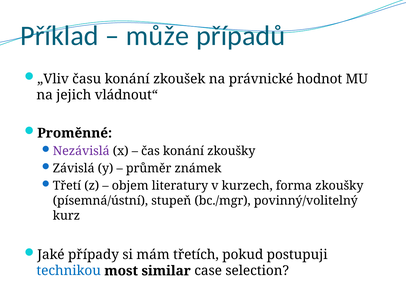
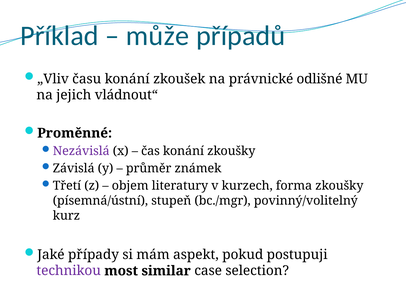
hodnot: hodnot -> odlišné
třetích: třetích -> aspekt
technikou colour: blue -> purple
